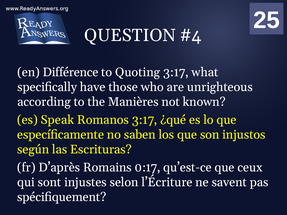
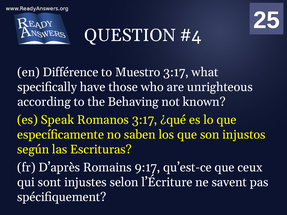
Quoting: Quoting -> Muestro
Manières: Manières -> Behaving
0:17: 0:17 -> 9:17
